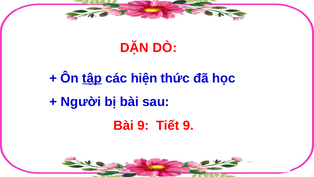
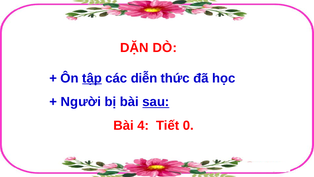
hiện: hiện -> diễn
sau underline: none -> present
Bài 9: 9 -> 4
Tiết 9: 9 -> 0
